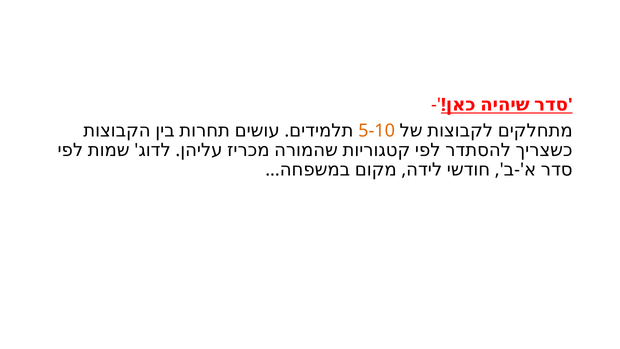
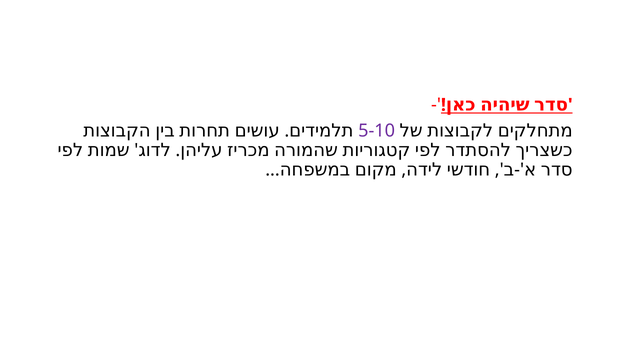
5-10 colour: orange -> purple
